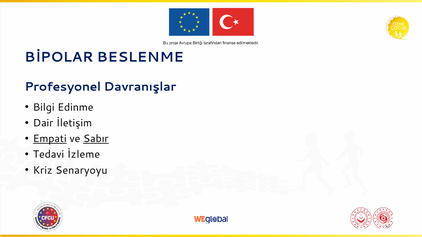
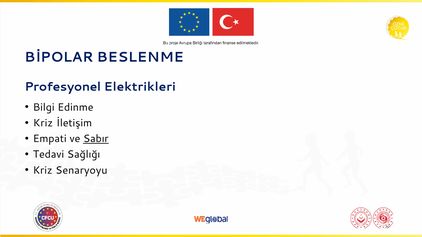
Davranışlar: Davranışlar -> Elektrikleri
Dair at (43, 123): Dair -> Kriz
Empati underline: present -> none
İzleme: İzleme -> Sağlığı
